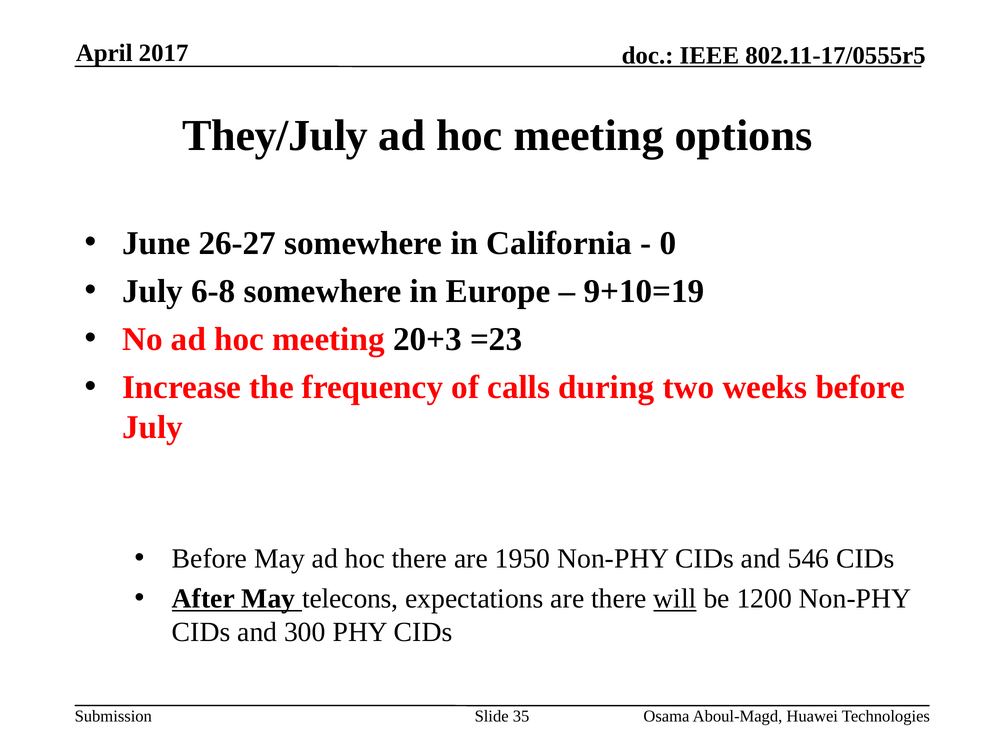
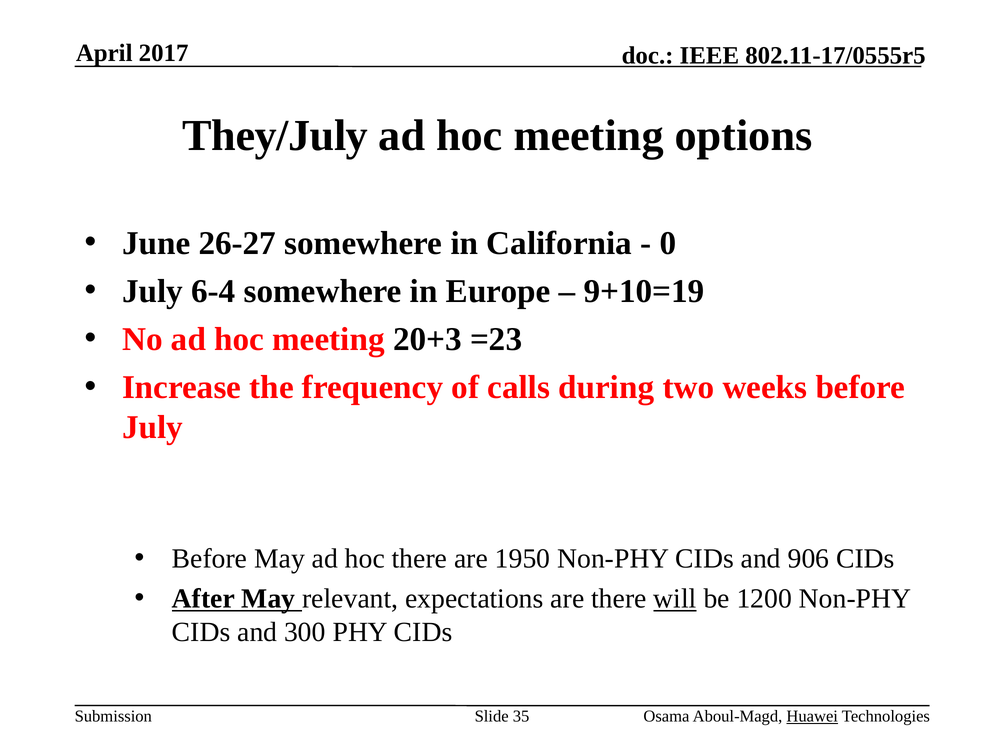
6-8: 6-8 -> 6-4
546: 546 -> 906
telecons: telecons -> relevant
Huawei underline: none -> present
